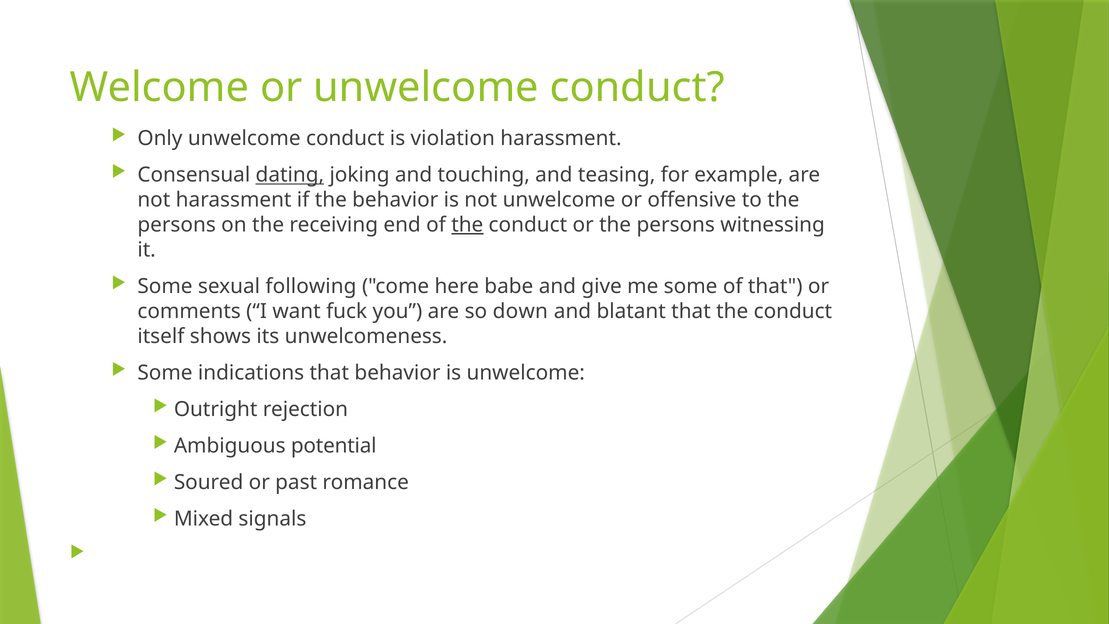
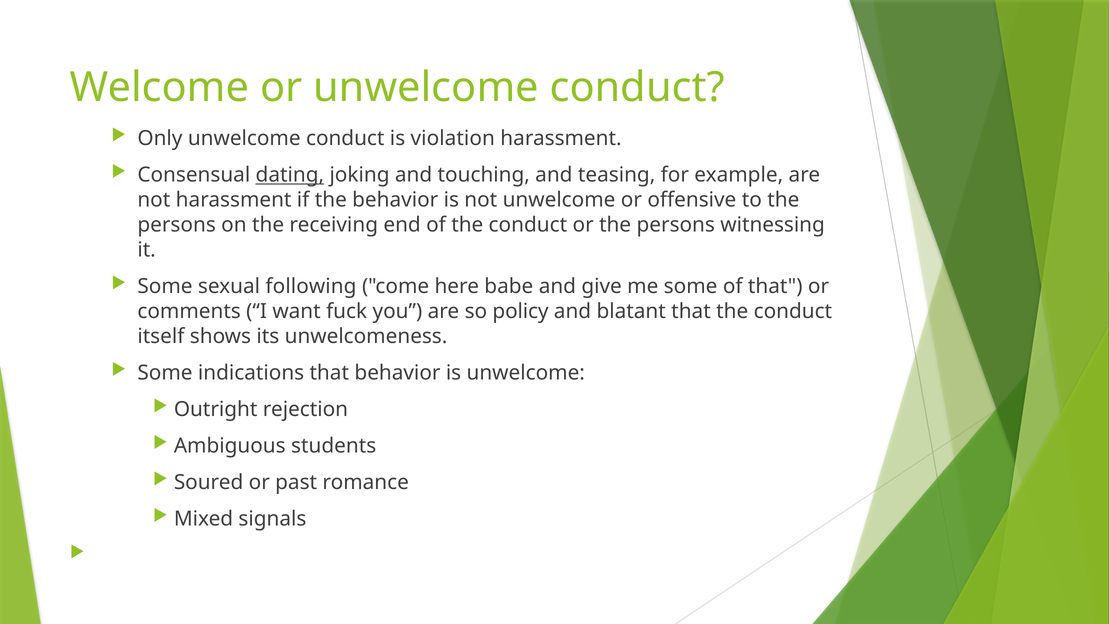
the at (467, 225) underline: present -> none
down: down -> policy
potential: potential -> students
